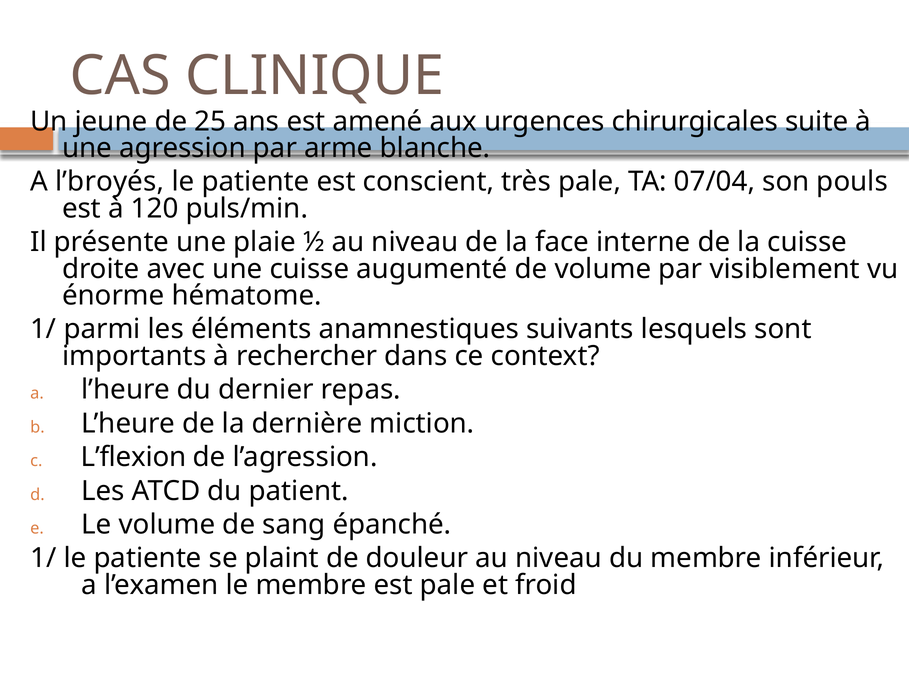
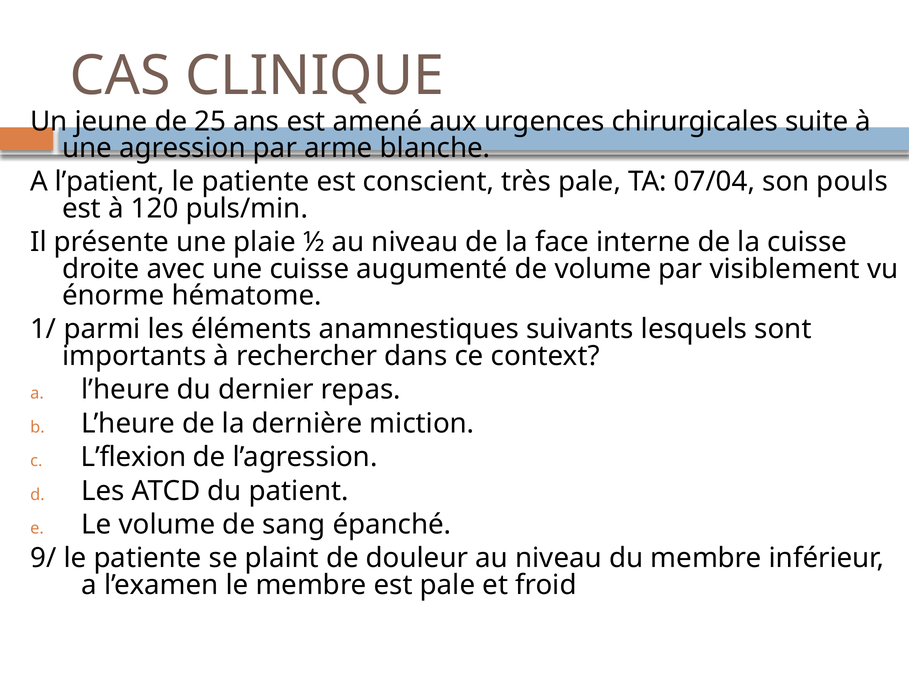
l’broyés: l’broyés -> l’patient
1/ at (43, 558): 1/ -> 9/
